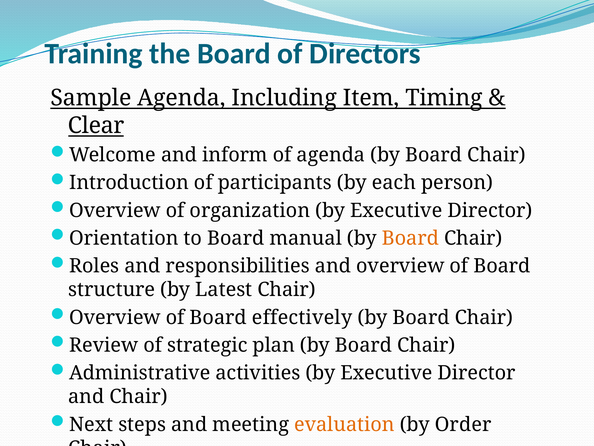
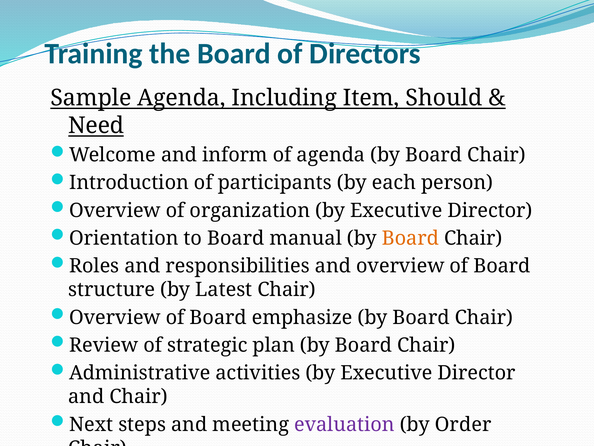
Timing: Timing -> Should
Clear: Clear -> Need
effectively: effectively -> emphasize
evaluation colour: orange -> purple
